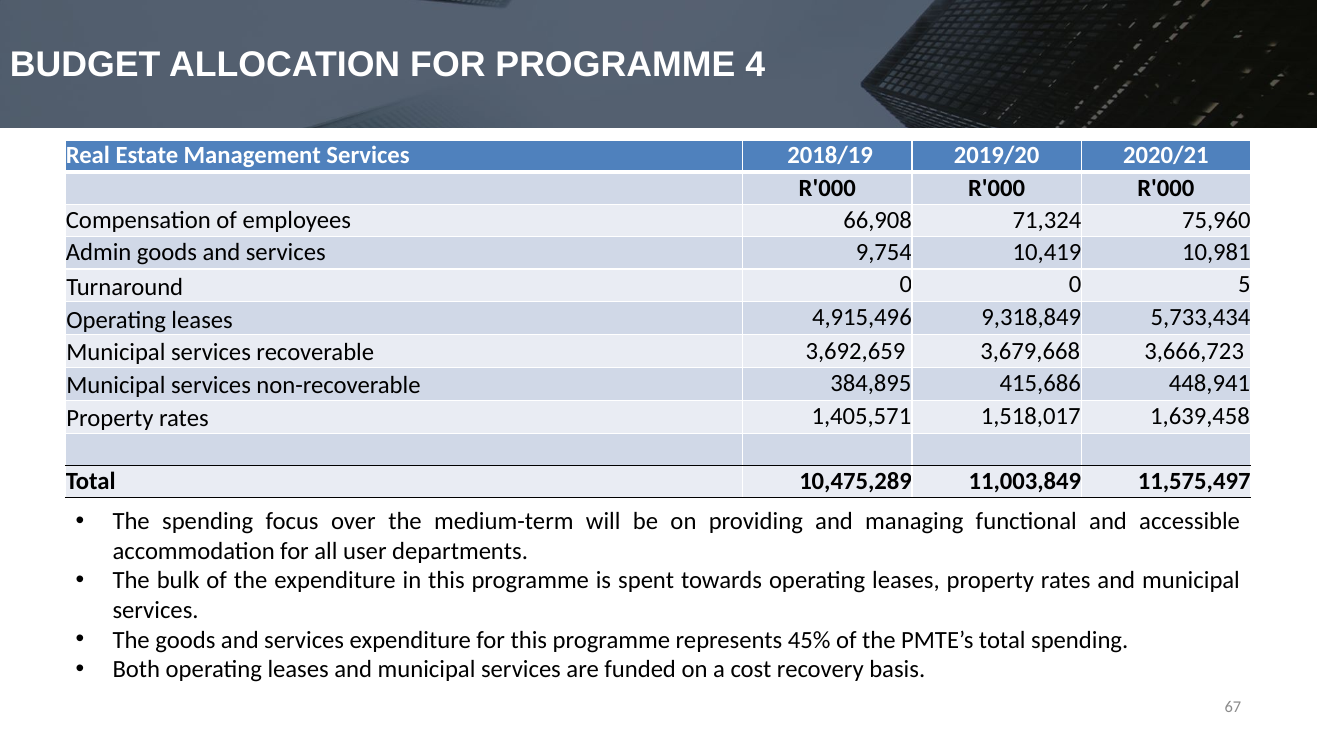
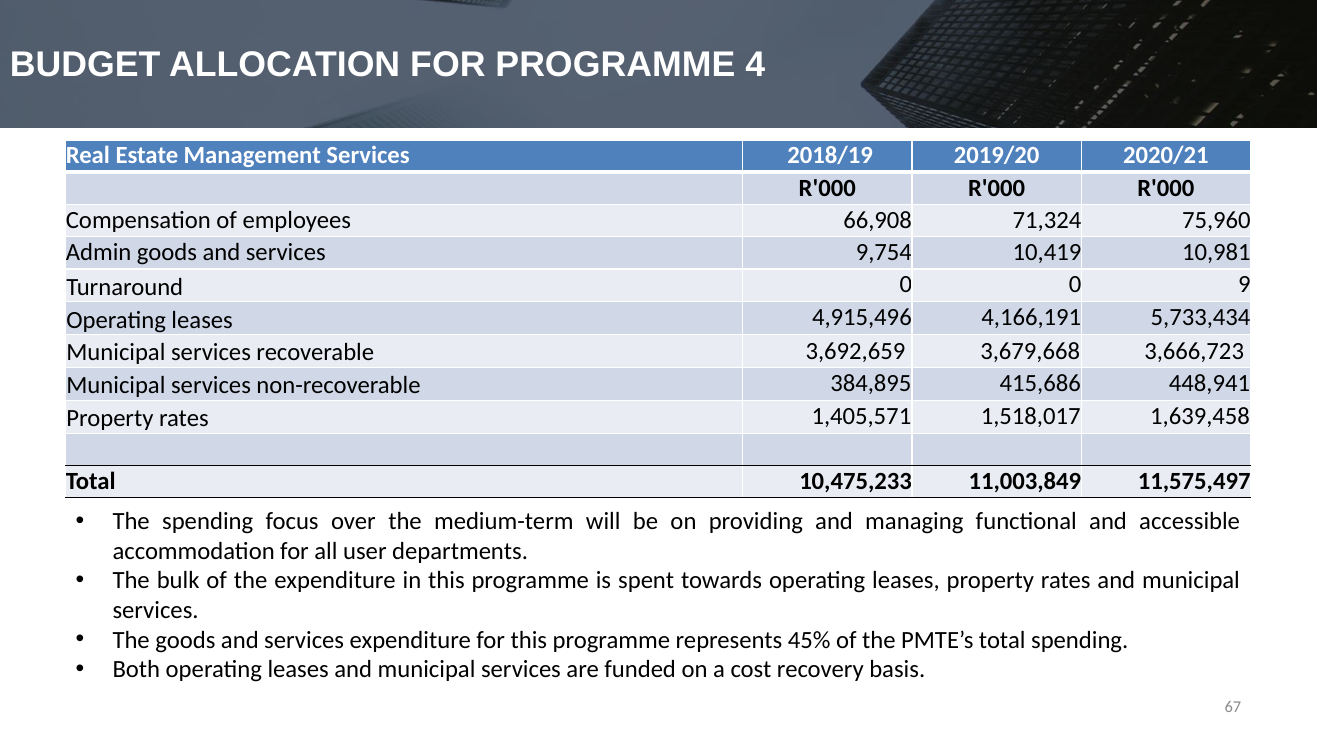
5: 5 -> 9
9,318,849: 9,318,849 -> 4,166,191
10,475,289: 10,475,289 -> 10,475,233
